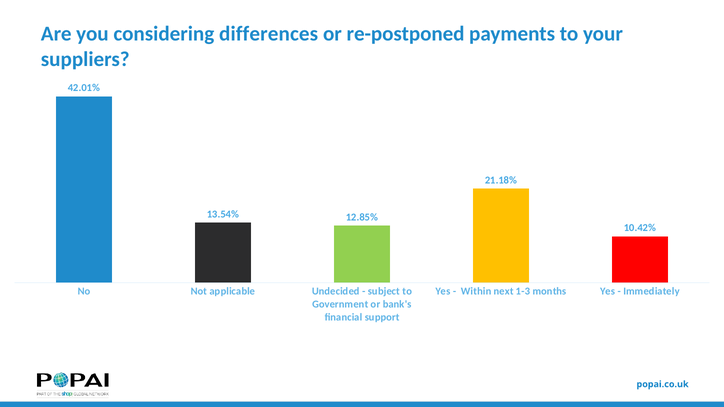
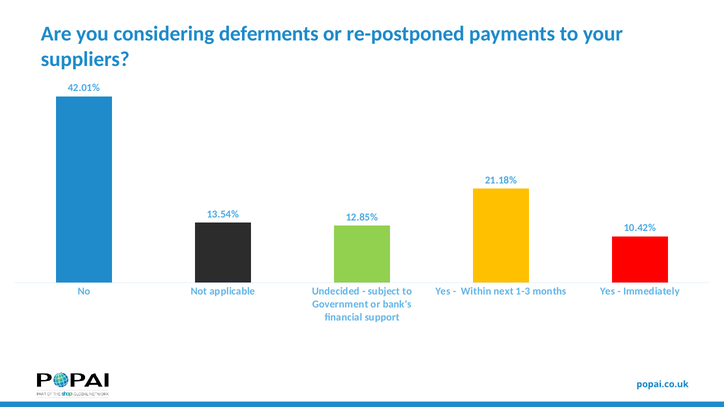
differences: differences -> deferments
